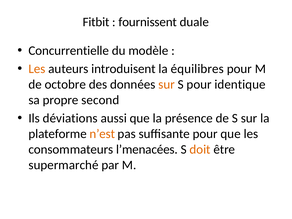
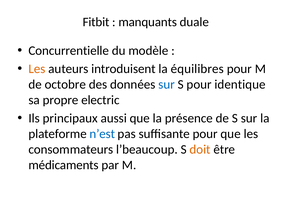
fournissent: fournissent -> manquants
sur at (167, 84) colour: orange -> blue
second: second -> electric
déviations: déviations -> principaux
n’est colour: orange -> blue
l’menacées: l’menacées -> l’beaucoup
supermarché: supermarché -> médicaments
